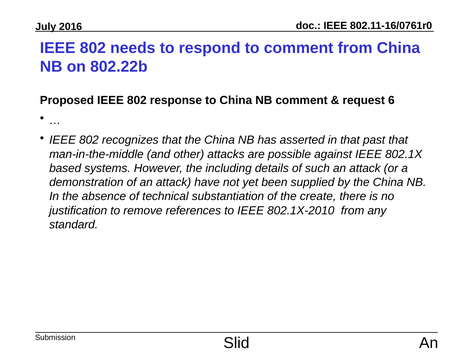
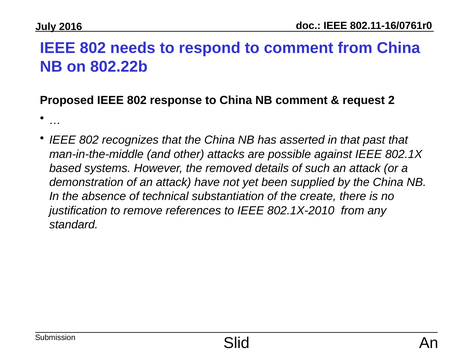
6: 6 -> 2
including: including -> removed
